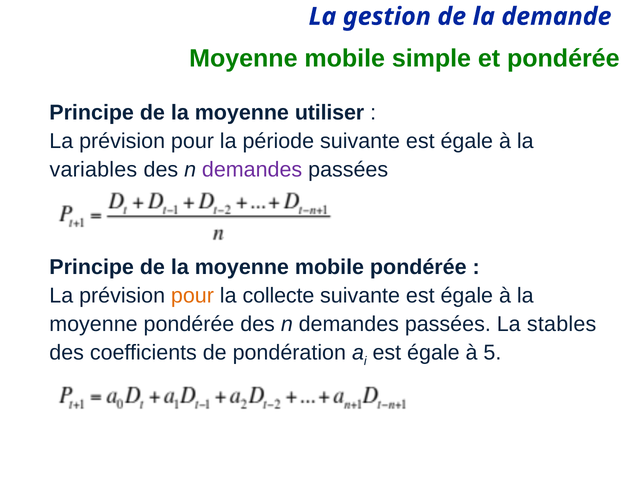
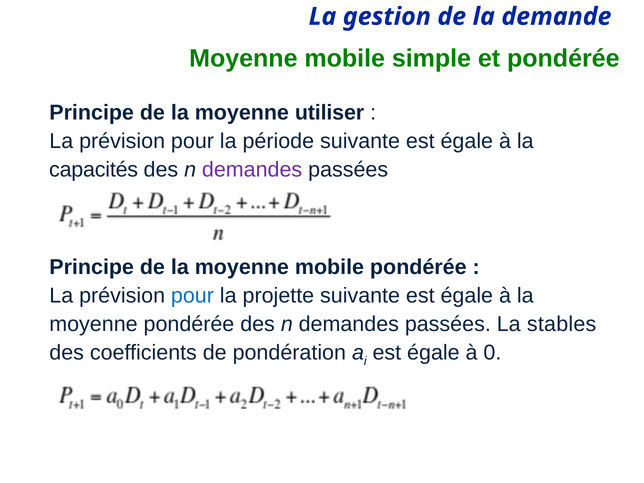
variables: variables -> capacités
pour at (192, 296) colour: orange -> blue
collecte: collecte -> projette
5: 5 -> 0
